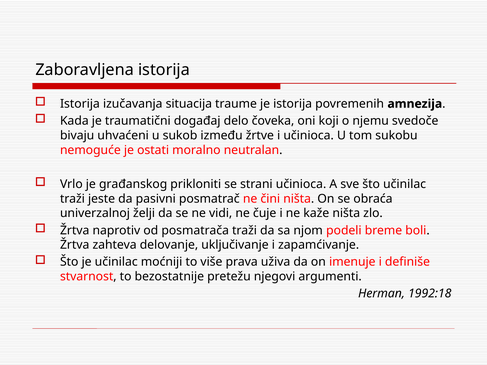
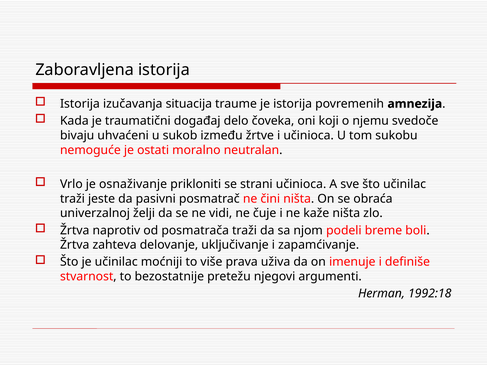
građanskog: građanskog -> osnaživanje
